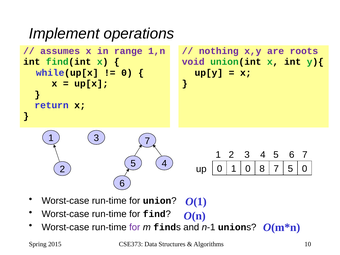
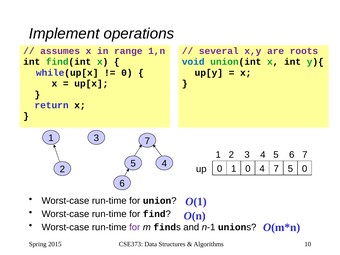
nothing: nothing -> several
void colour: purple -> blue
0 8: 8 -> 4
